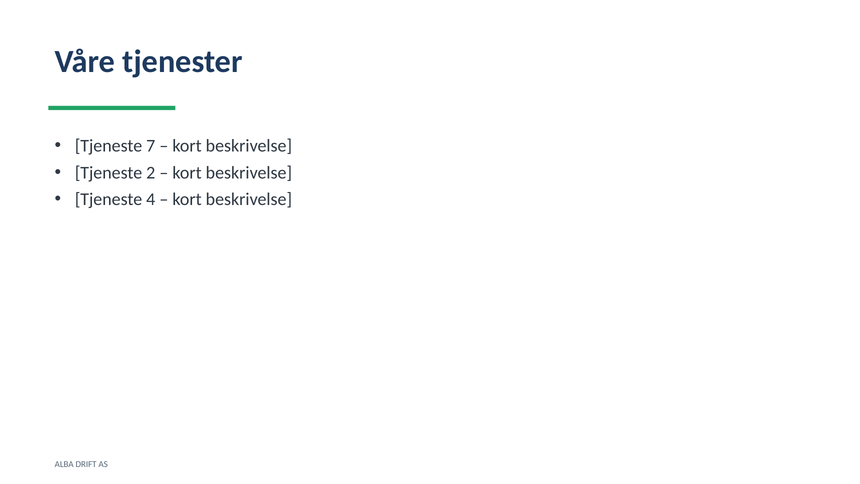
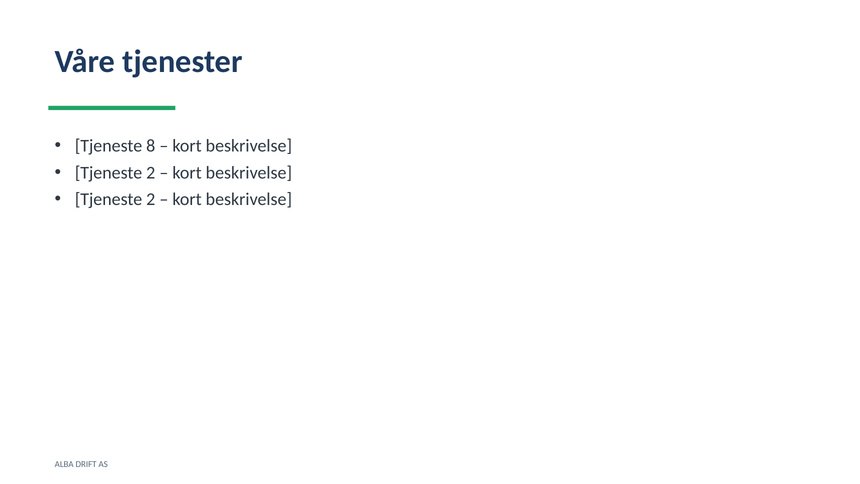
7: 7 -> 8
4 at (151, 199): 4 -> 2
